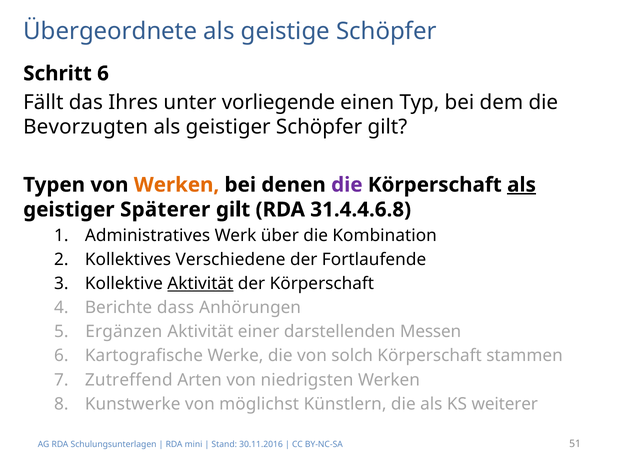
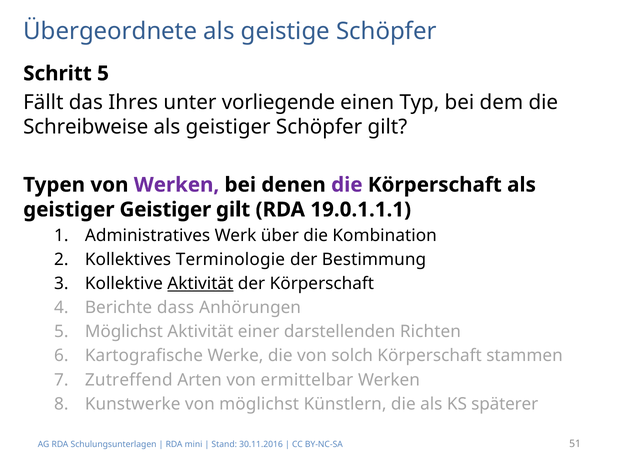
Schritt 6: 6 -> 5
Bevorzugten: Bevorzugten -> Schreibweise
Werken at (177, 185) colour: orange -> purple
als at (522, 185) underline: present -> none
geistiger Späterer: Späterer -> Geistiger
31.4.4.6.8: 31.4.4.6.8 -> 19.0.1.1.1
Verschiedene: Verschiedene -> Terminologie
Fortlaufende: Fortlaufende -> Bestimmung
Ergänzen at (124, 331): Ergänzen -> Möglichst
Messen: Messen -> Richten
niedrigsten: niedrigsten -> ermittelbar
weiterer: weiterer -> späterer
